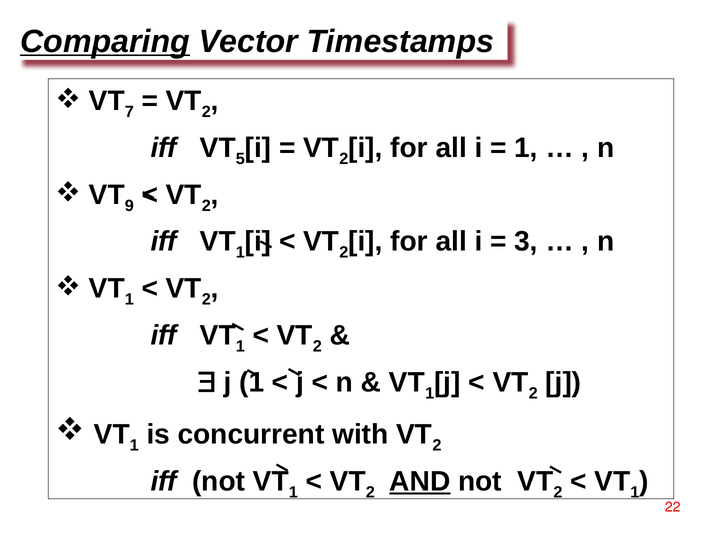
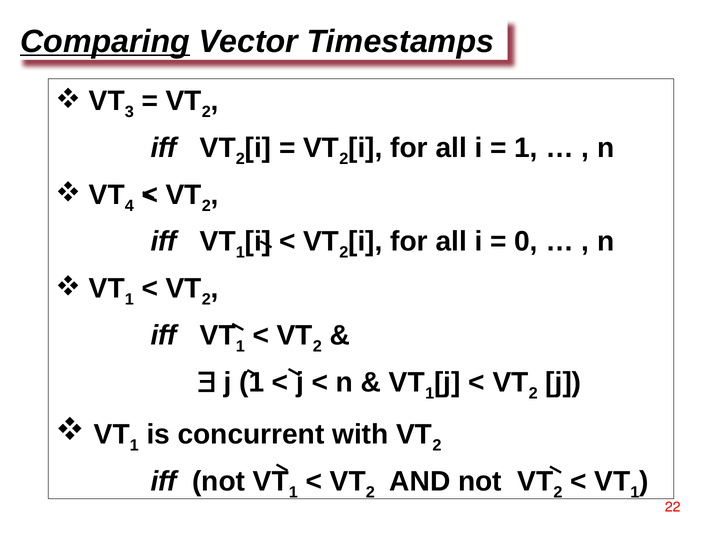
7: 7 -> 3
5 at (240, 159): 5 -> 2
9: 9 -> 4
3: 3 -> 0
AND underline: present -> none
